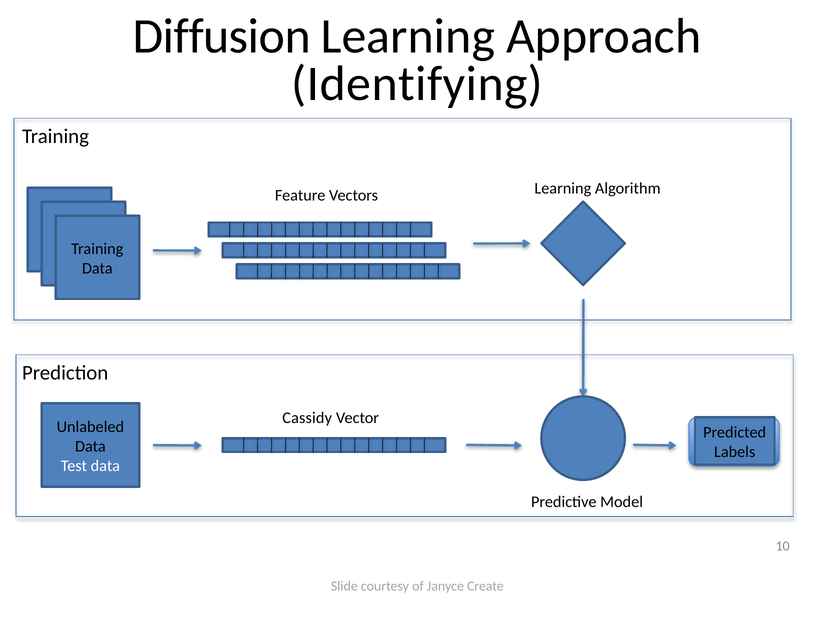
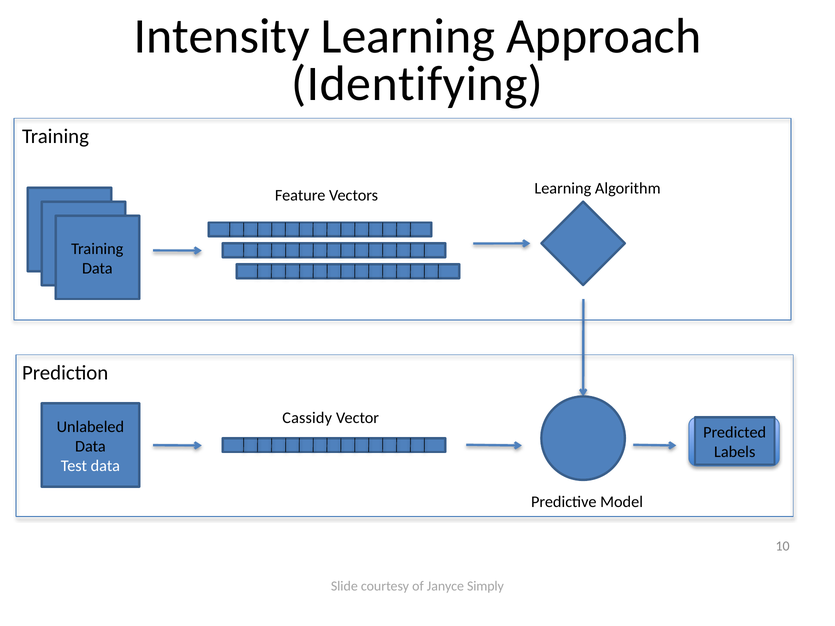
Diffusion: Diffusion -> Intensity
Create: Create -> Simply
